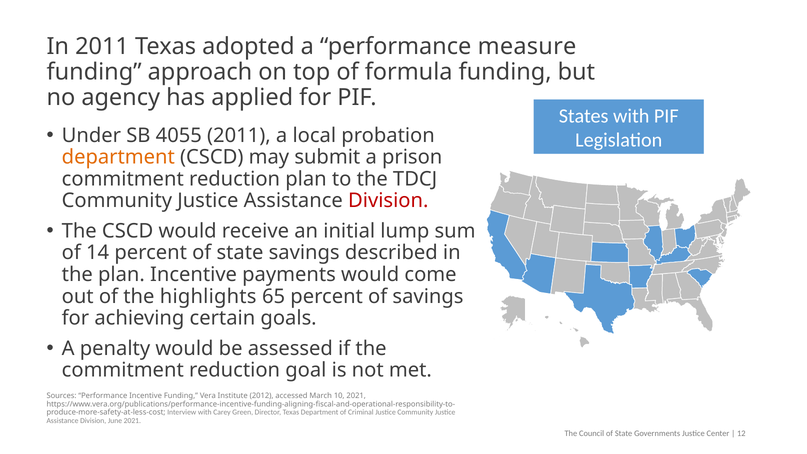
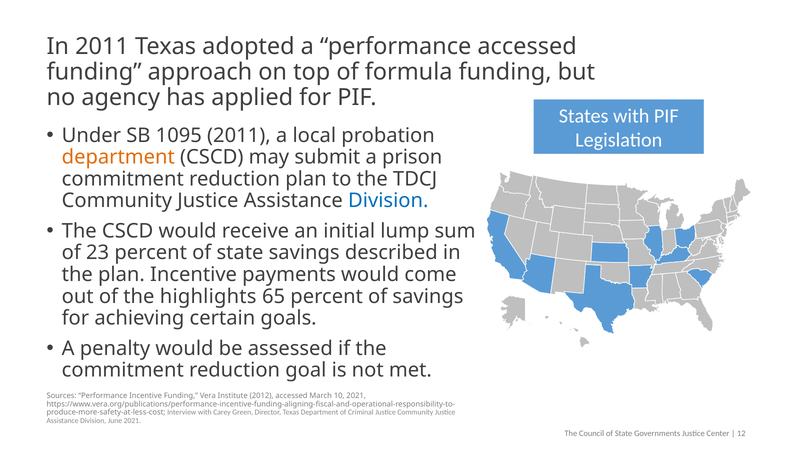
performance measure: measure -> accessed
4055: 4055 -> 1095
Division at (388, 201) colour: red -> blue
14: 14 -> 23
